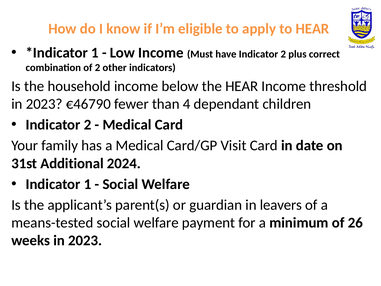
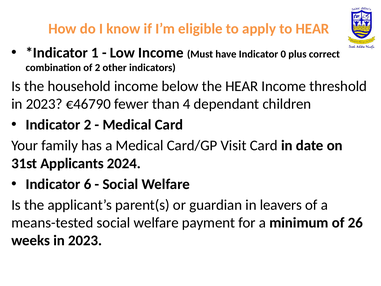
have Indicator 2: 2 -> 0
Additional: Additional -> Applicants
Indicator 1: 1 -> 6
